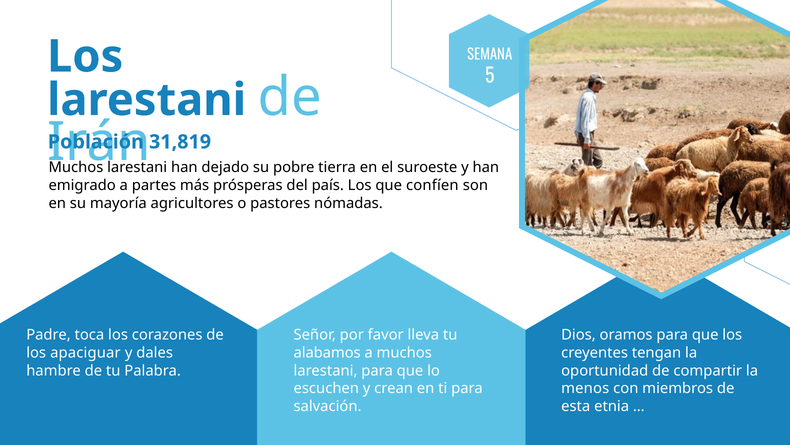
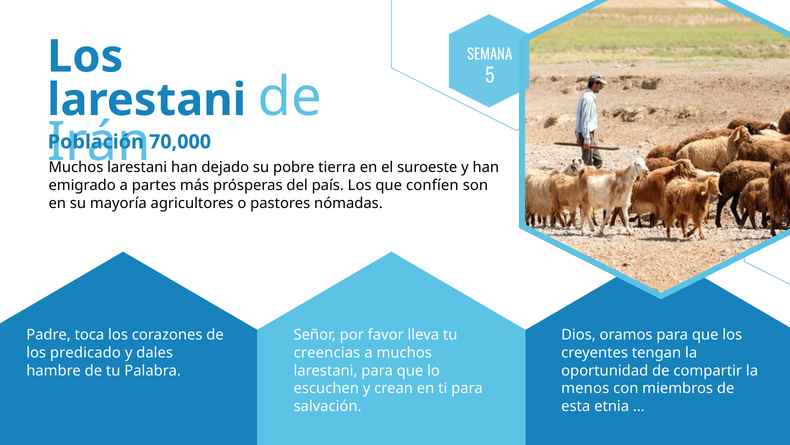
31,819: 31,819 -> 70,000
apaciguar: apaciguar -> predicado
alabamos: alabamos -> creencias
